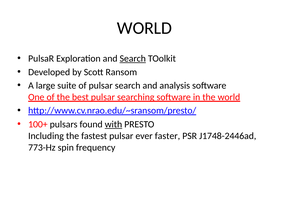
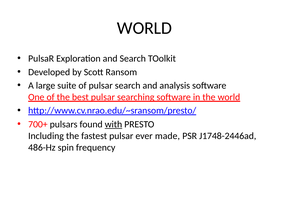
Search at (133, 58) underline: present -> none
100+: 100+ -> 700+
faster: faster -> made
773-Hz: 773-Hz -> 486-Hz
